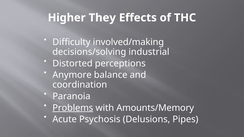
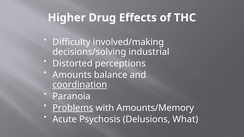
They: They -> Drug
Anymore: Anymore -> Amounts
coordination underline: none -> present
Pipes: Pipes -> What
